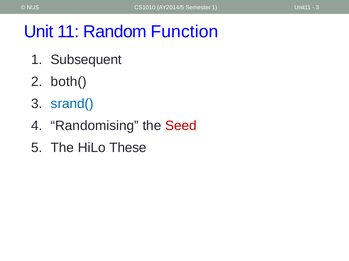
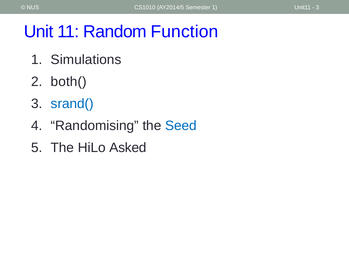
Subsequent: Subsequent -> Simulations
Seed colour: red -> blue
These: These -> Asked
